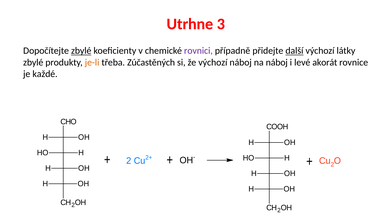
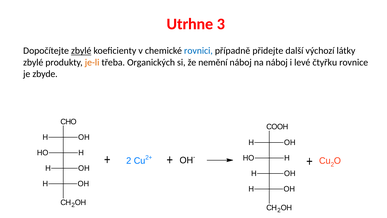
rovnici colour: purple -> blue
další underline: present -> none
Zúčastěných: Zúčastěných -> Organických
že výchozí: výchozí -> nemění
akorát: akorát -> čtyřku
každé: každé -> zbyde
